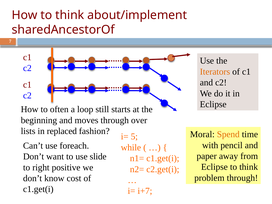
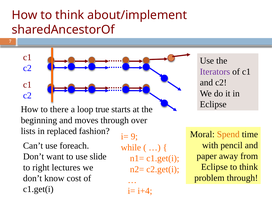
Iterators colour: orange -> purple
often: often -> there
still: still -> true
5: 5 -> 9
positive: positive -> lectures
i+7: i+7 -> i+4
